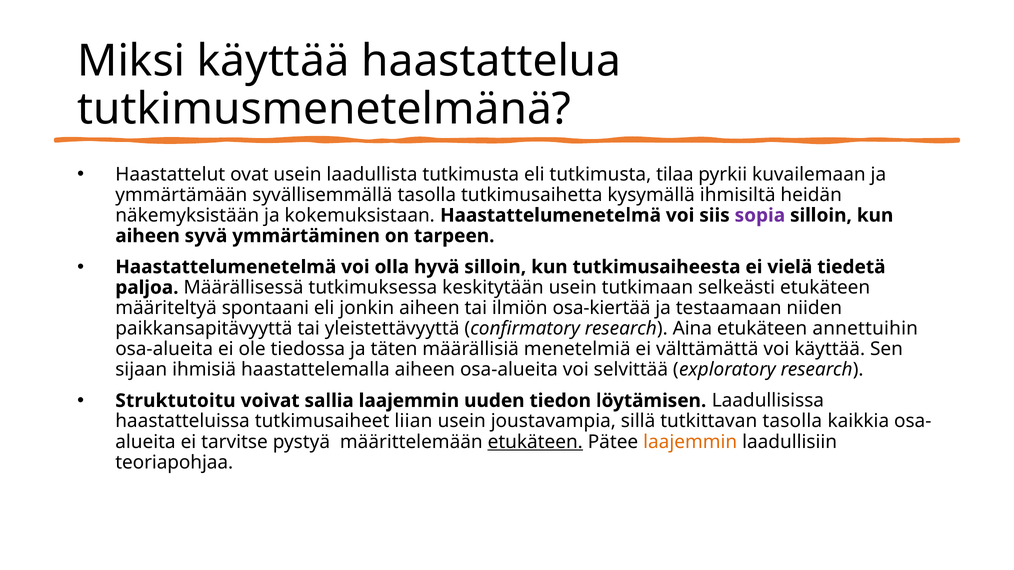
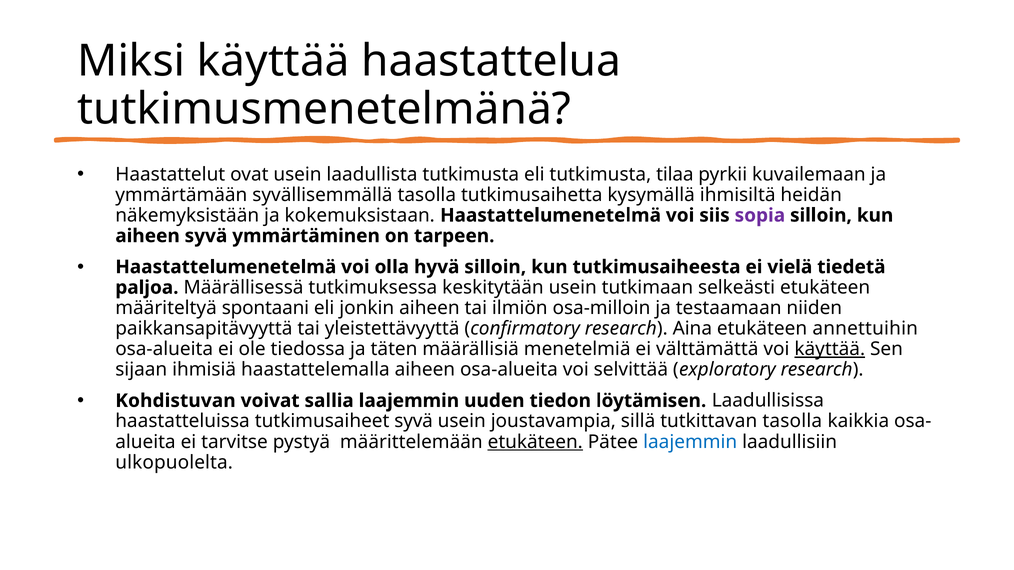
osa-kiertää: osa-kiertää -> osa-milloin
käyttää at (830, 349) underline: none -> present
Struktutoitu: Struktutoitu -> Kohdistuvan
tutkimusaiheet liian: liian -> syvä
laajemmin at (690, 442) colour: orange -> blue
teoriapohjaa: teoriapohjaa -> ulkopuolelta
